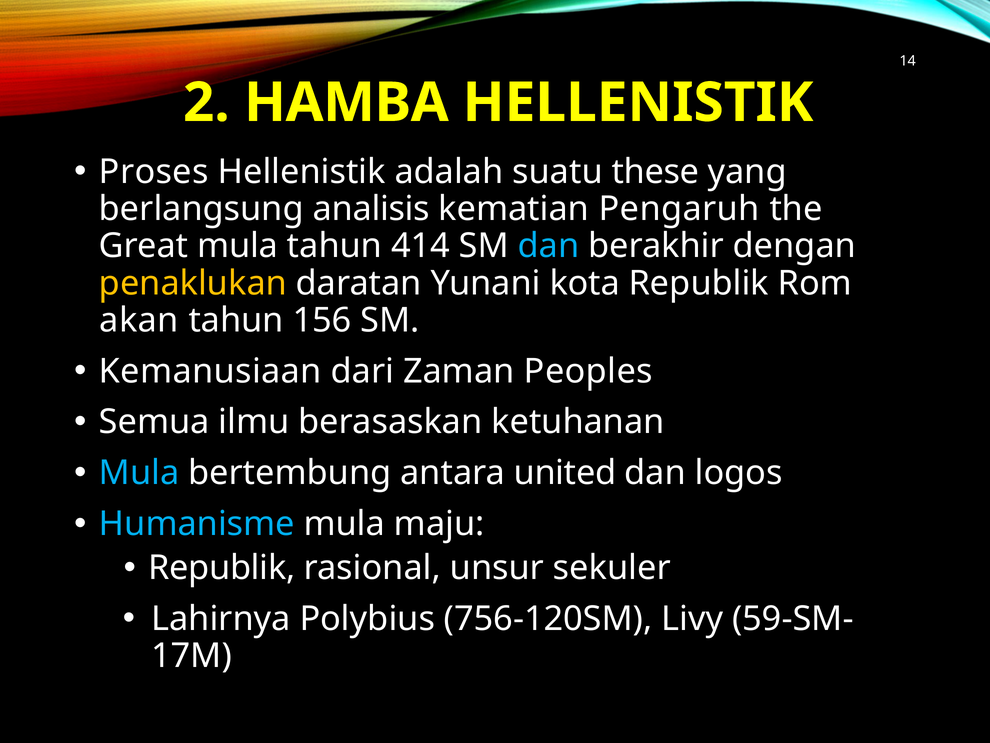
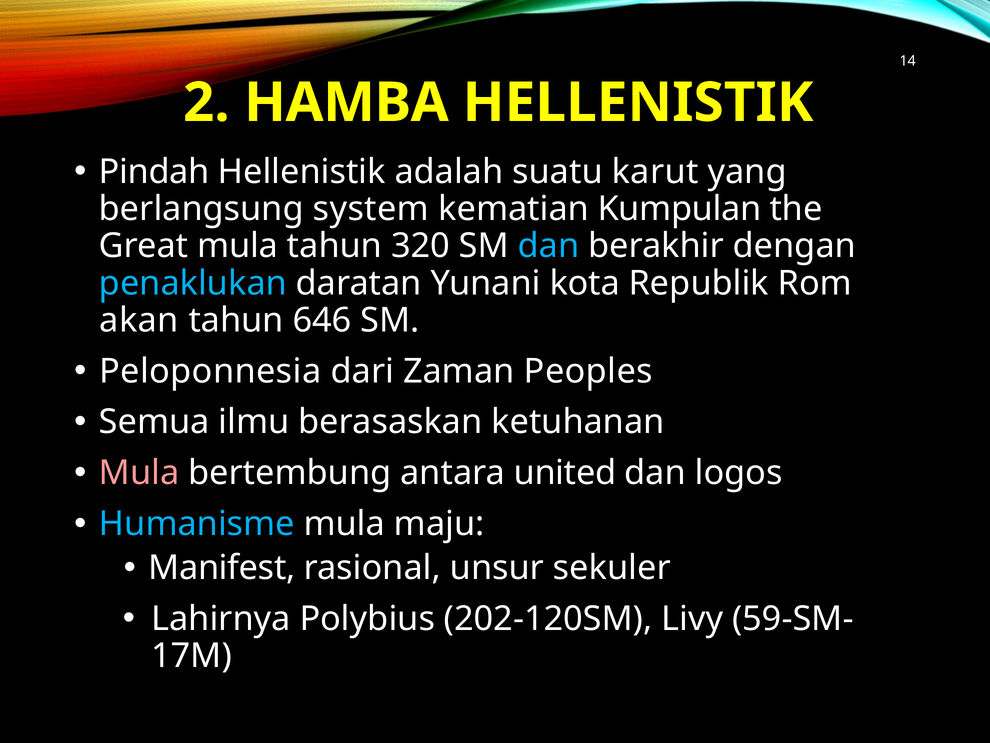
Proses: Proses -> Pindah
these: these -> karut
analisis: analisis -> system
Pengaruh: Pengaruh -> Kumpulan
414: 414 -> 320
penaklukan colour: yellow -> light blue
156: 156 -> 646
Kemanusiaan: Kemanusiaan -> Peloponnesia
Mula at (139, 473) colour: light blue -> pink
Republik at (222, 567): Republik -> Manifest
756-120SM: 756-120SM -> 202-120SM
